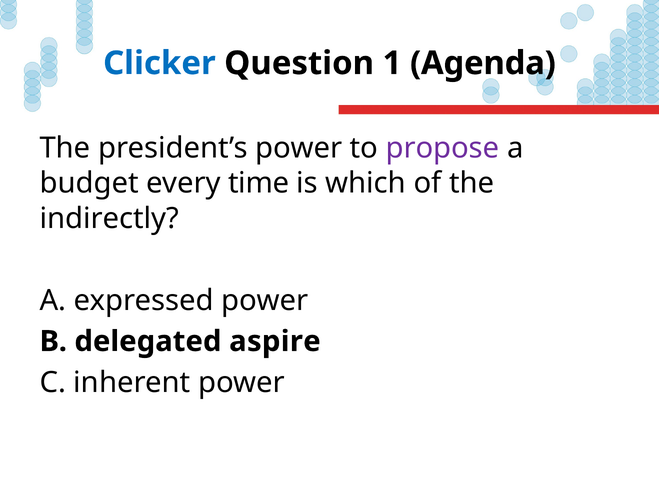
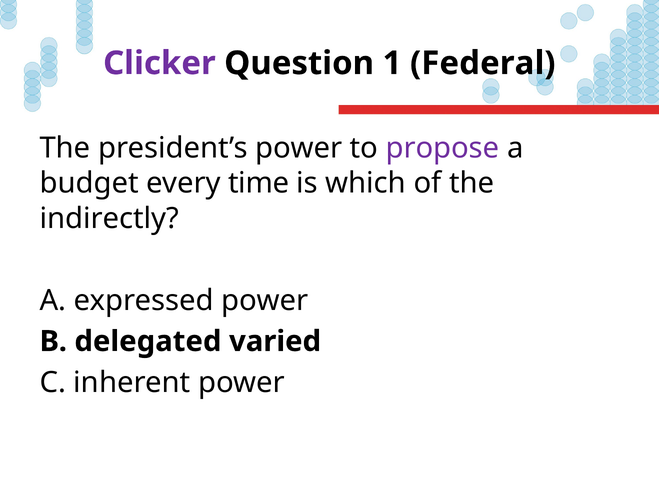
Clicker colour: blue -> purple
Agenda: Agenda -> Federal
aspire: aspire -> varied
